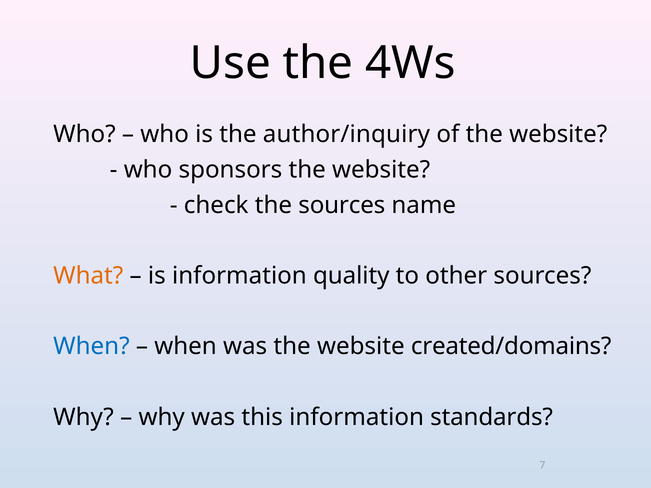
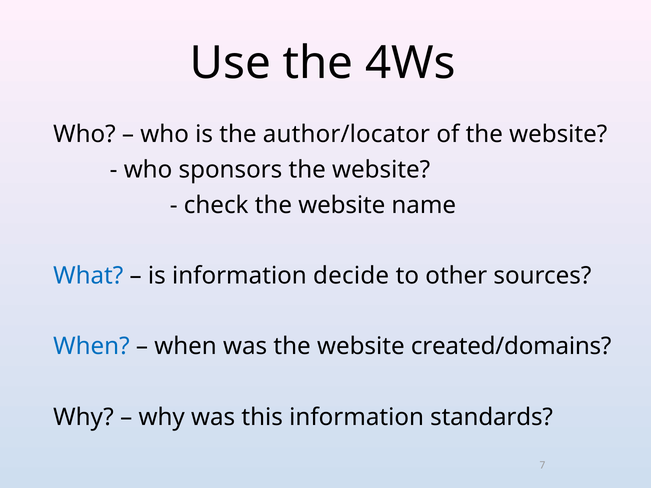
author/inquiry: author/inquiry -> author/locator
check the sources: sources -> website
What colour: orange -> blue
quality: quality -> decide
